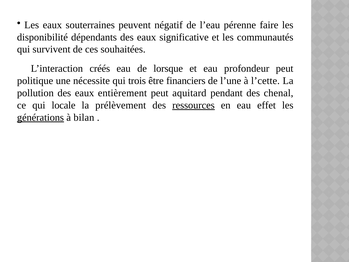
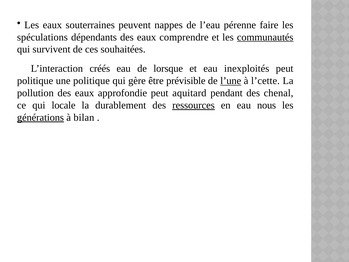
négatif: négatif -> nappes
disponibilité: disponibilité -> spéculations
significative: significative -> comprendre
communautés underline: none -> present
profondeur: profondeur -> inexploités
une nécessite: nécessite -> politique
trois: trois -> gère
financiers: financiers -> prévisible
l’une underline: none -> present
entièrement: entièrement -> approfondie
prélèvement: prélèvement -> durablement
effet: effet -> nous
